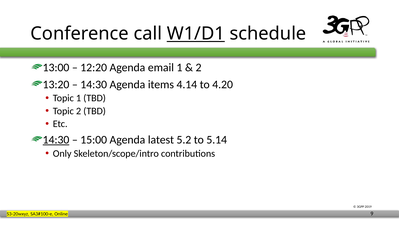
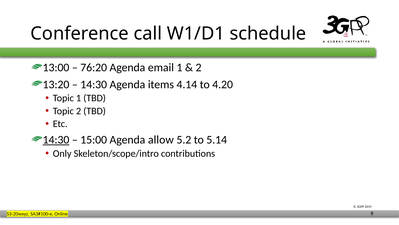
W1/D1 underline: present -> none
12:20: 12:20 -> 76:20
latest: latest -> allow
